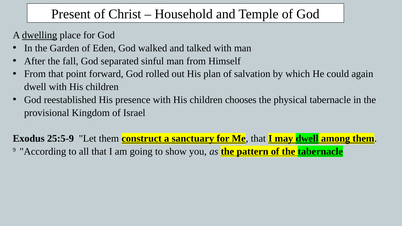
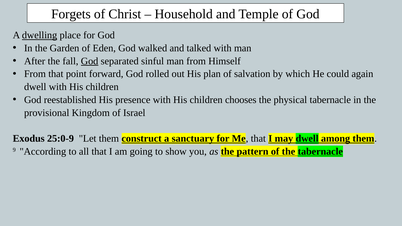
Present: Present -> Forgets
God at (90, 61) underline: none -> present
25:5-9: 25:5-9 -> 25:0-9
